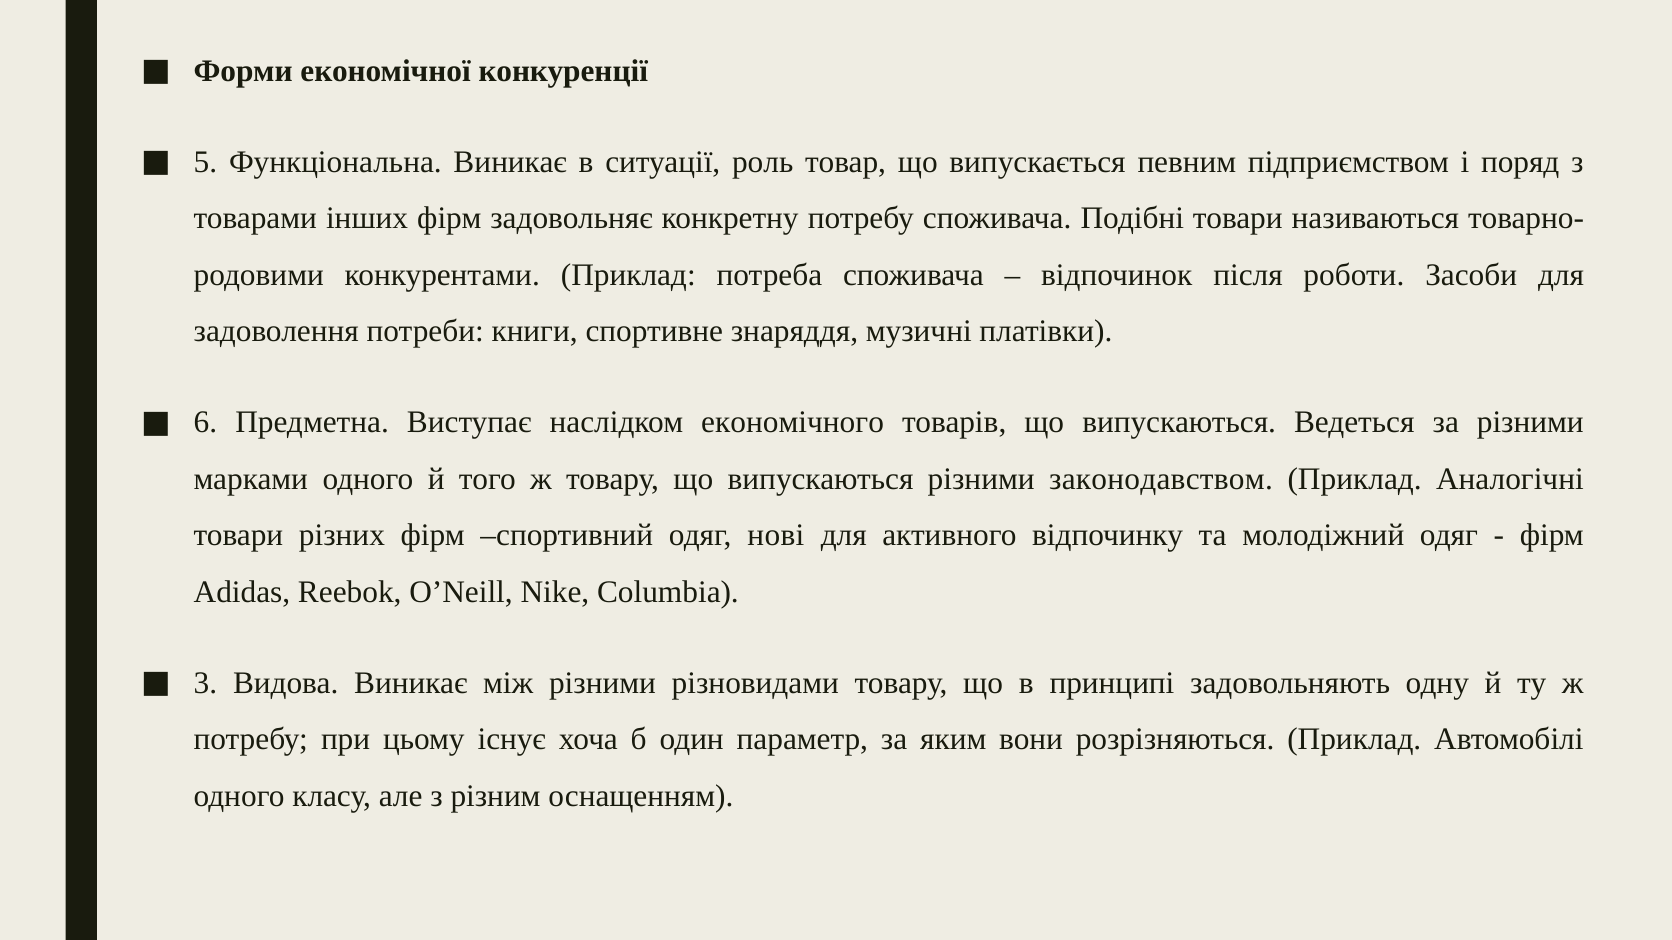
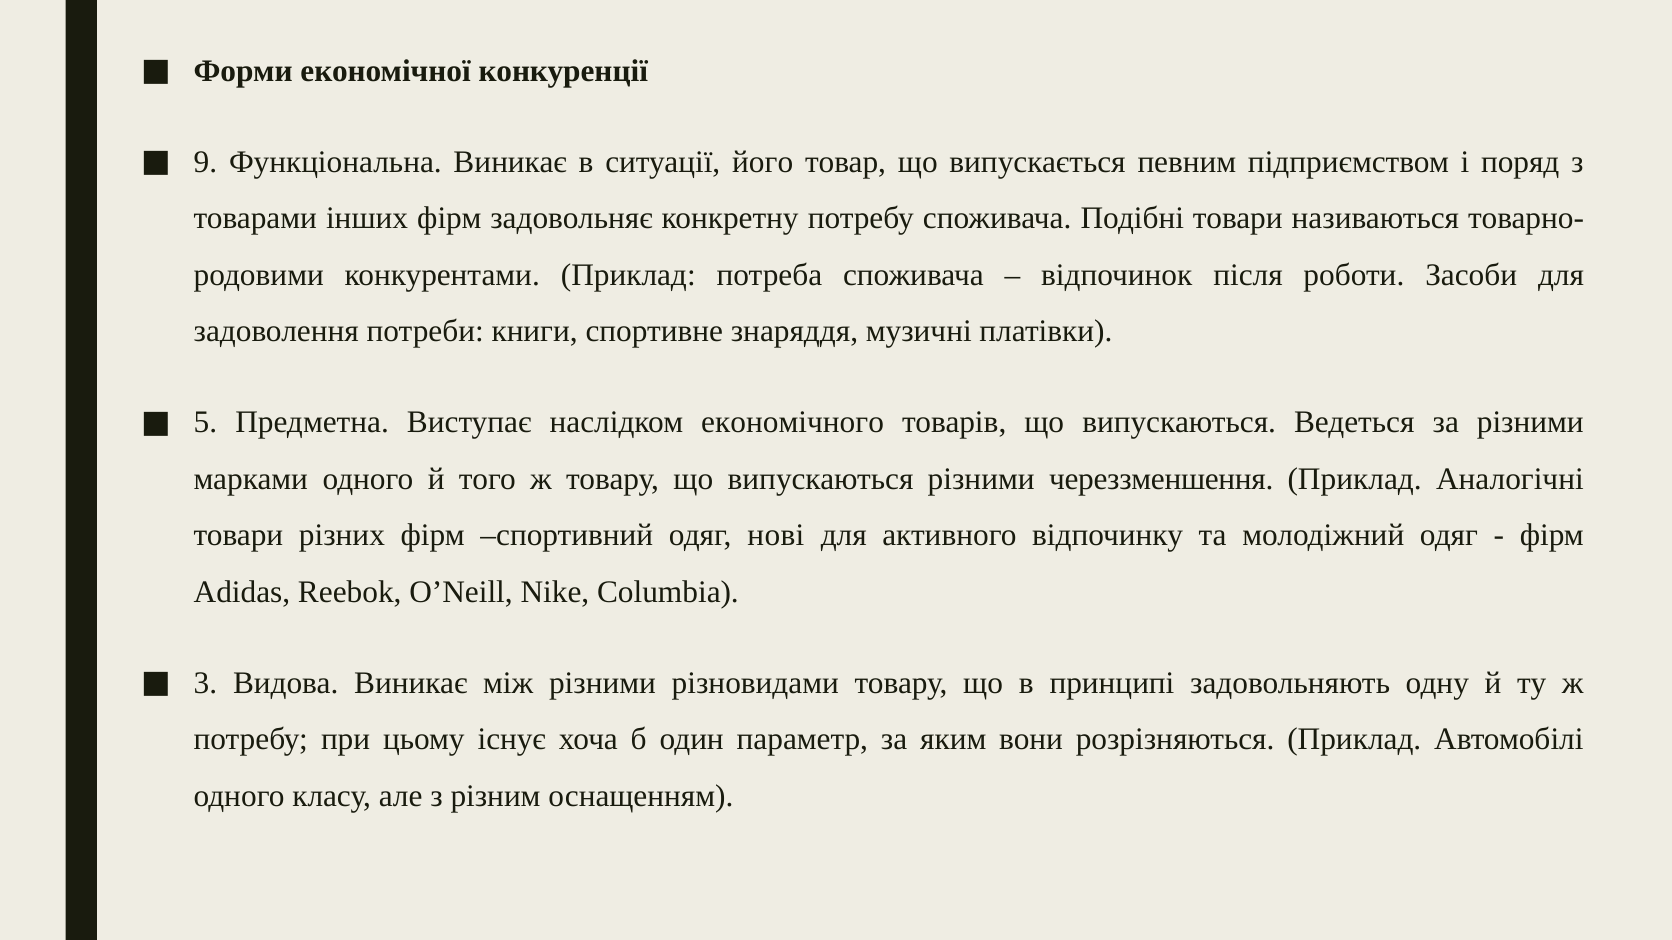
5: 5 -> 9
роль: роль -> його
6: 6 -> 5
законодавством: законодавством -> череззменшення
